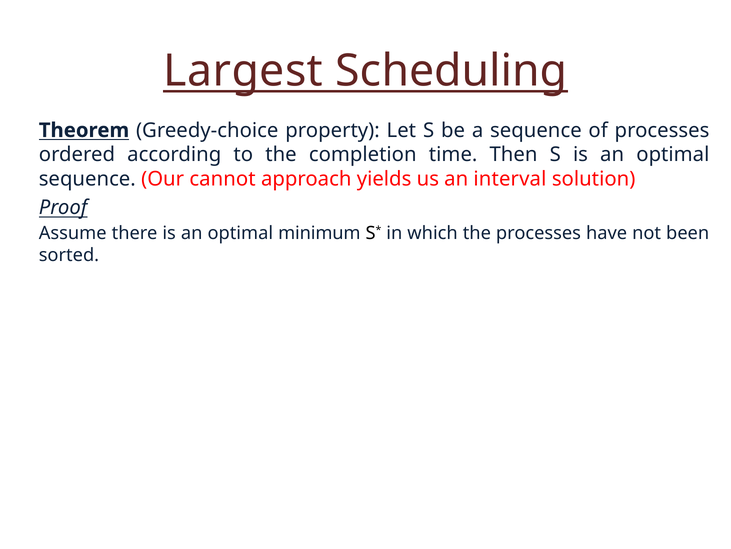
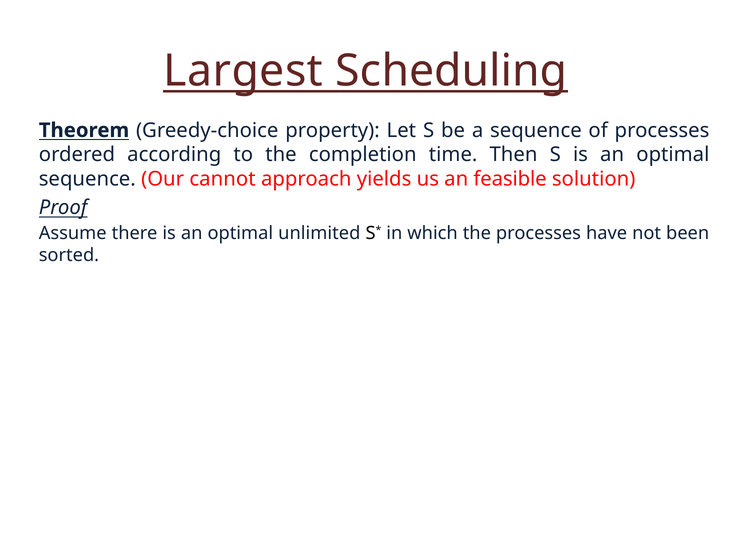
interval: interval -> feasible
minimum: minimum -> unlimited
